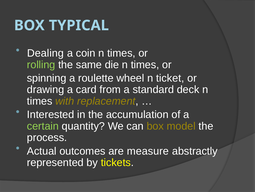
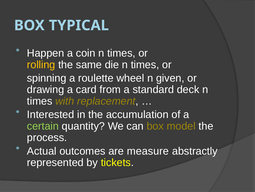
Dealing: Dealing -> Happen
rolling colour: light green -> yellow
ticket: ticket -> given
